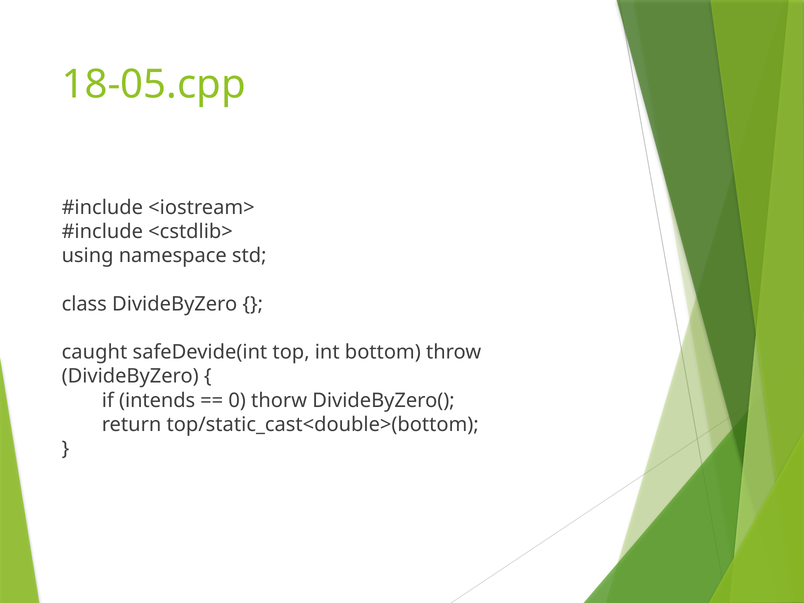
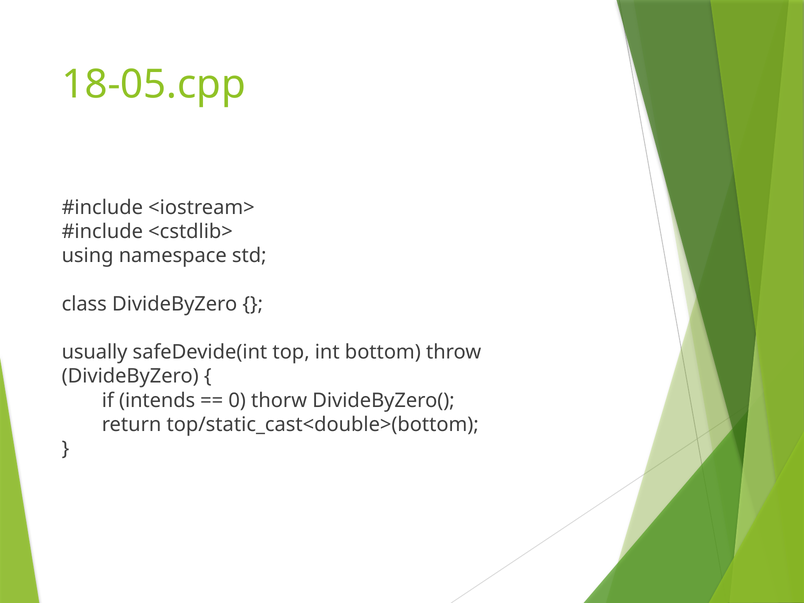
caught: caught -> usually
